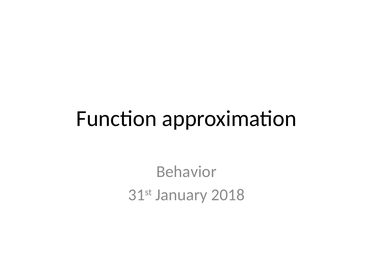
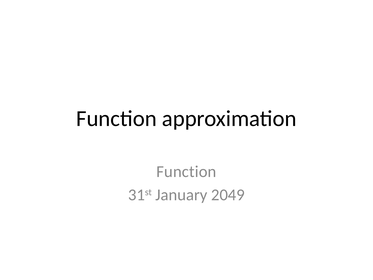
Behavior at (186, 171): Behavior -> Function
2018: 2018 -> 2049
